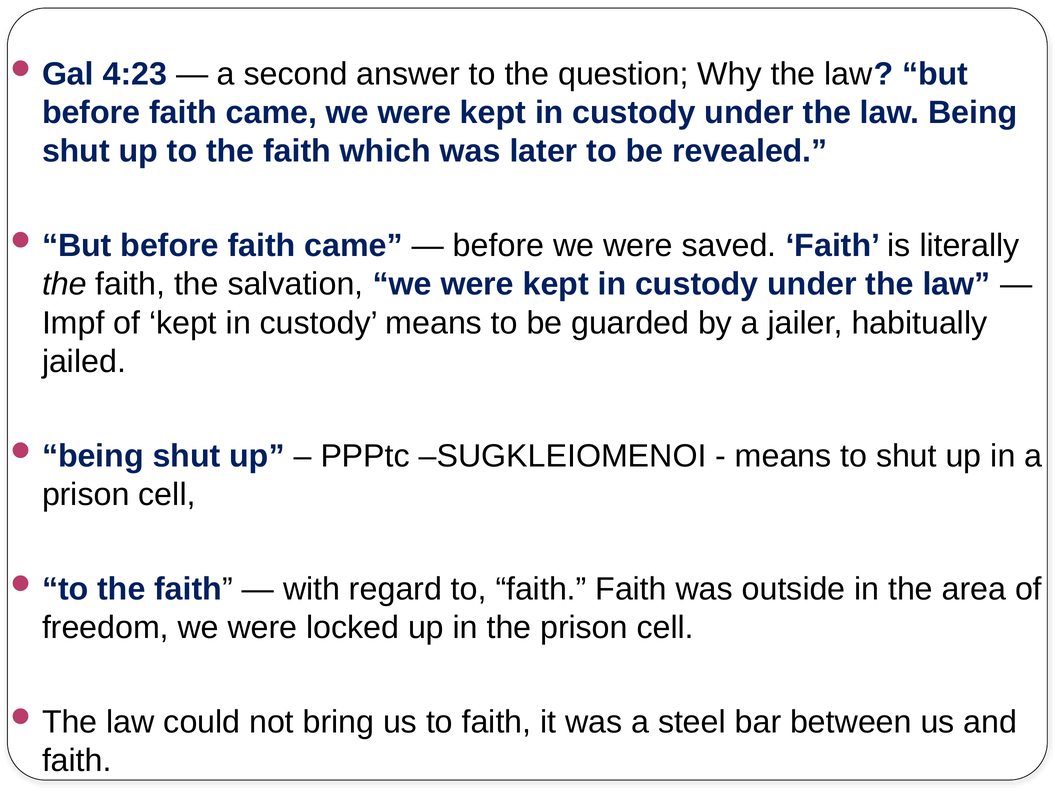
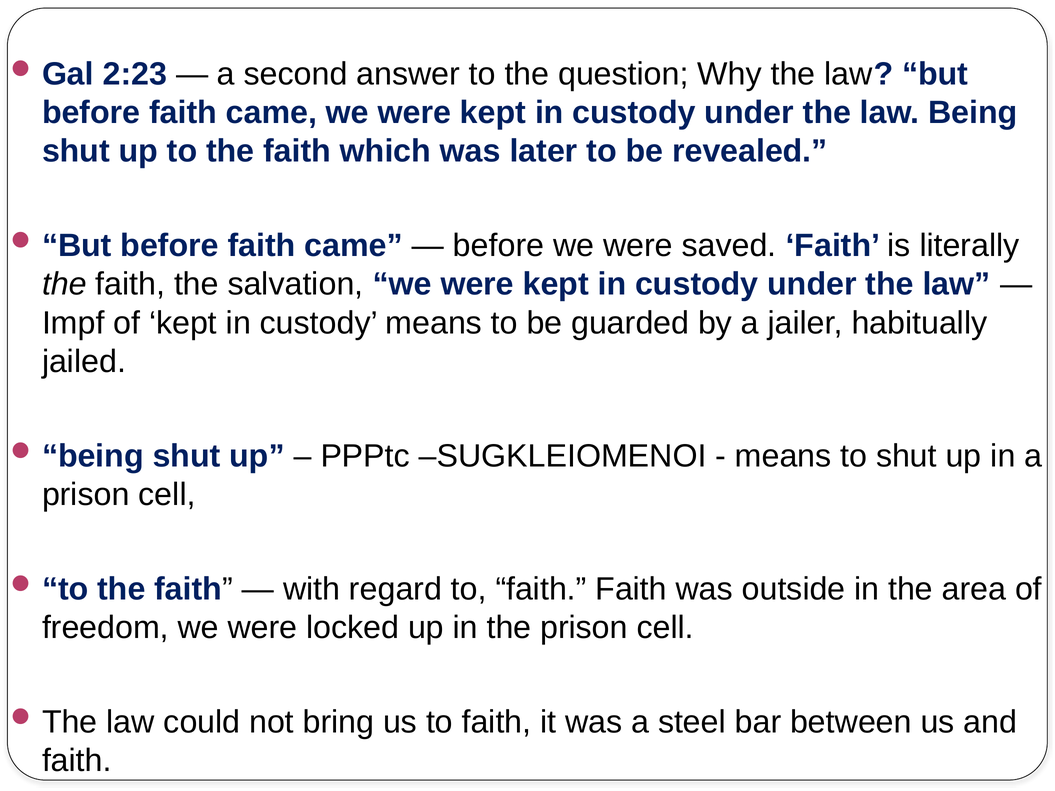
4:23: 4:23 -> 2:23
